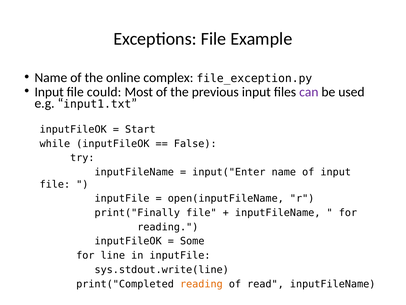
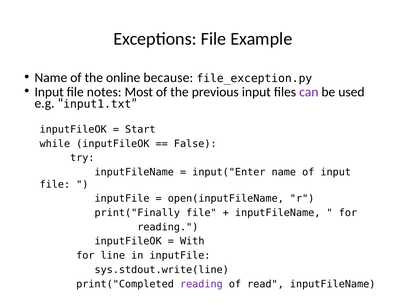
complex: complex -> because
could: could -> notes
Some: Some -> With
reading at (201, 284) colour: orange -> purple
